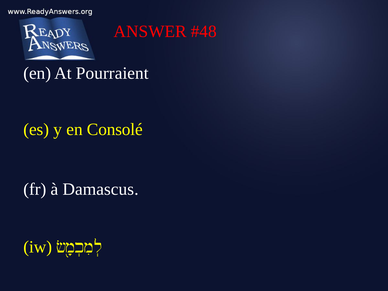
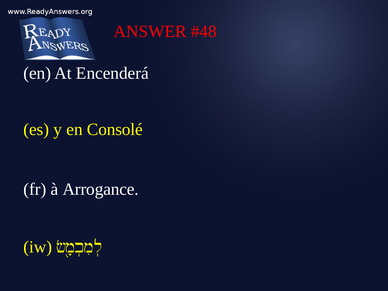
Pourraient: Pourraient -> Encenderá
Damascus: Damascus -> Arrogance
